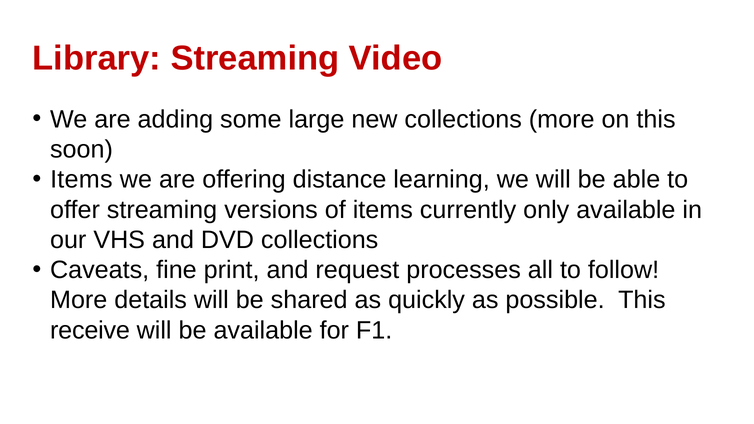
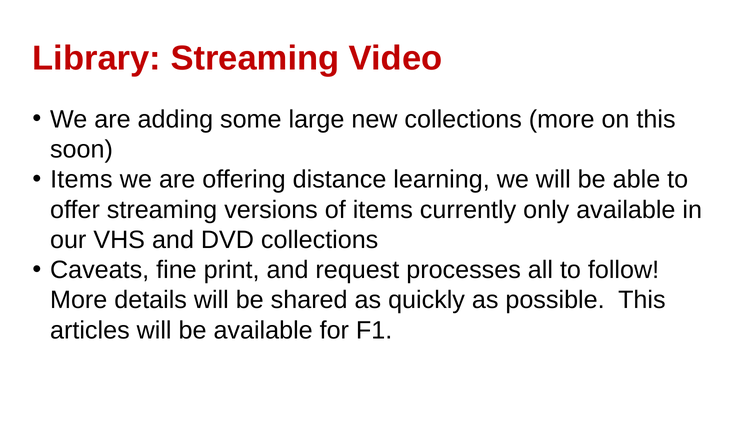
receive: receive -> articles
